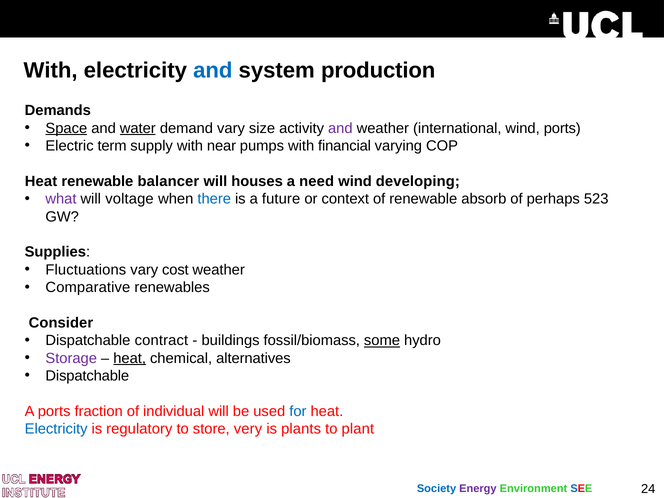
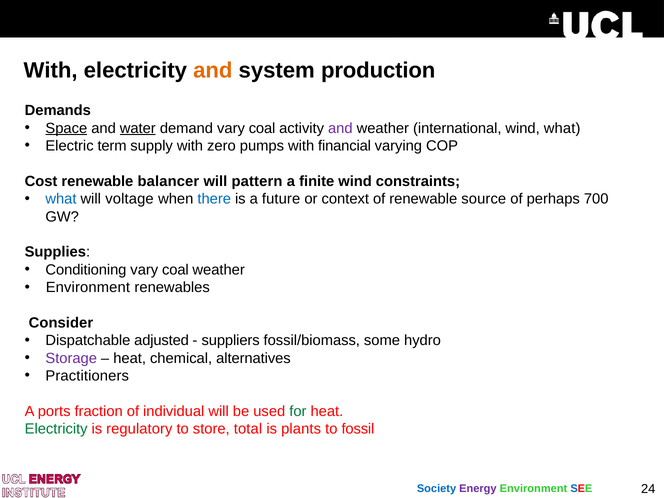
and at (213, 70) colour: blue -> orange
demand vary size: size -> coal
wind ports: ports -> what
near: near -> zero
Heat at (41, 181): Heat -> Cost
houses: houses -> pattern
need: need -> finite
developing: developing -> constraints
what at (61, 199) colour: purple -> blue
absorb: absorb -> source
523: 523 -> 700
Fluctuations: Fluctuations -> Conditioning
cost at (175, 270): cost -> coal
Comparative at (88, 288): Comparative -> Environment
contract: contract -> adjusted
buildings: buildings -> suppliers
some underline: present -> none
heat at (130, 358) underline: present -> none
Dispatchable at (87, 376): Dispatchable -> Practitioners
for colour: blue -> green
Electricity at (56, 429) colour: blue -> green
very: very -> total
plant: plant -> fossil
